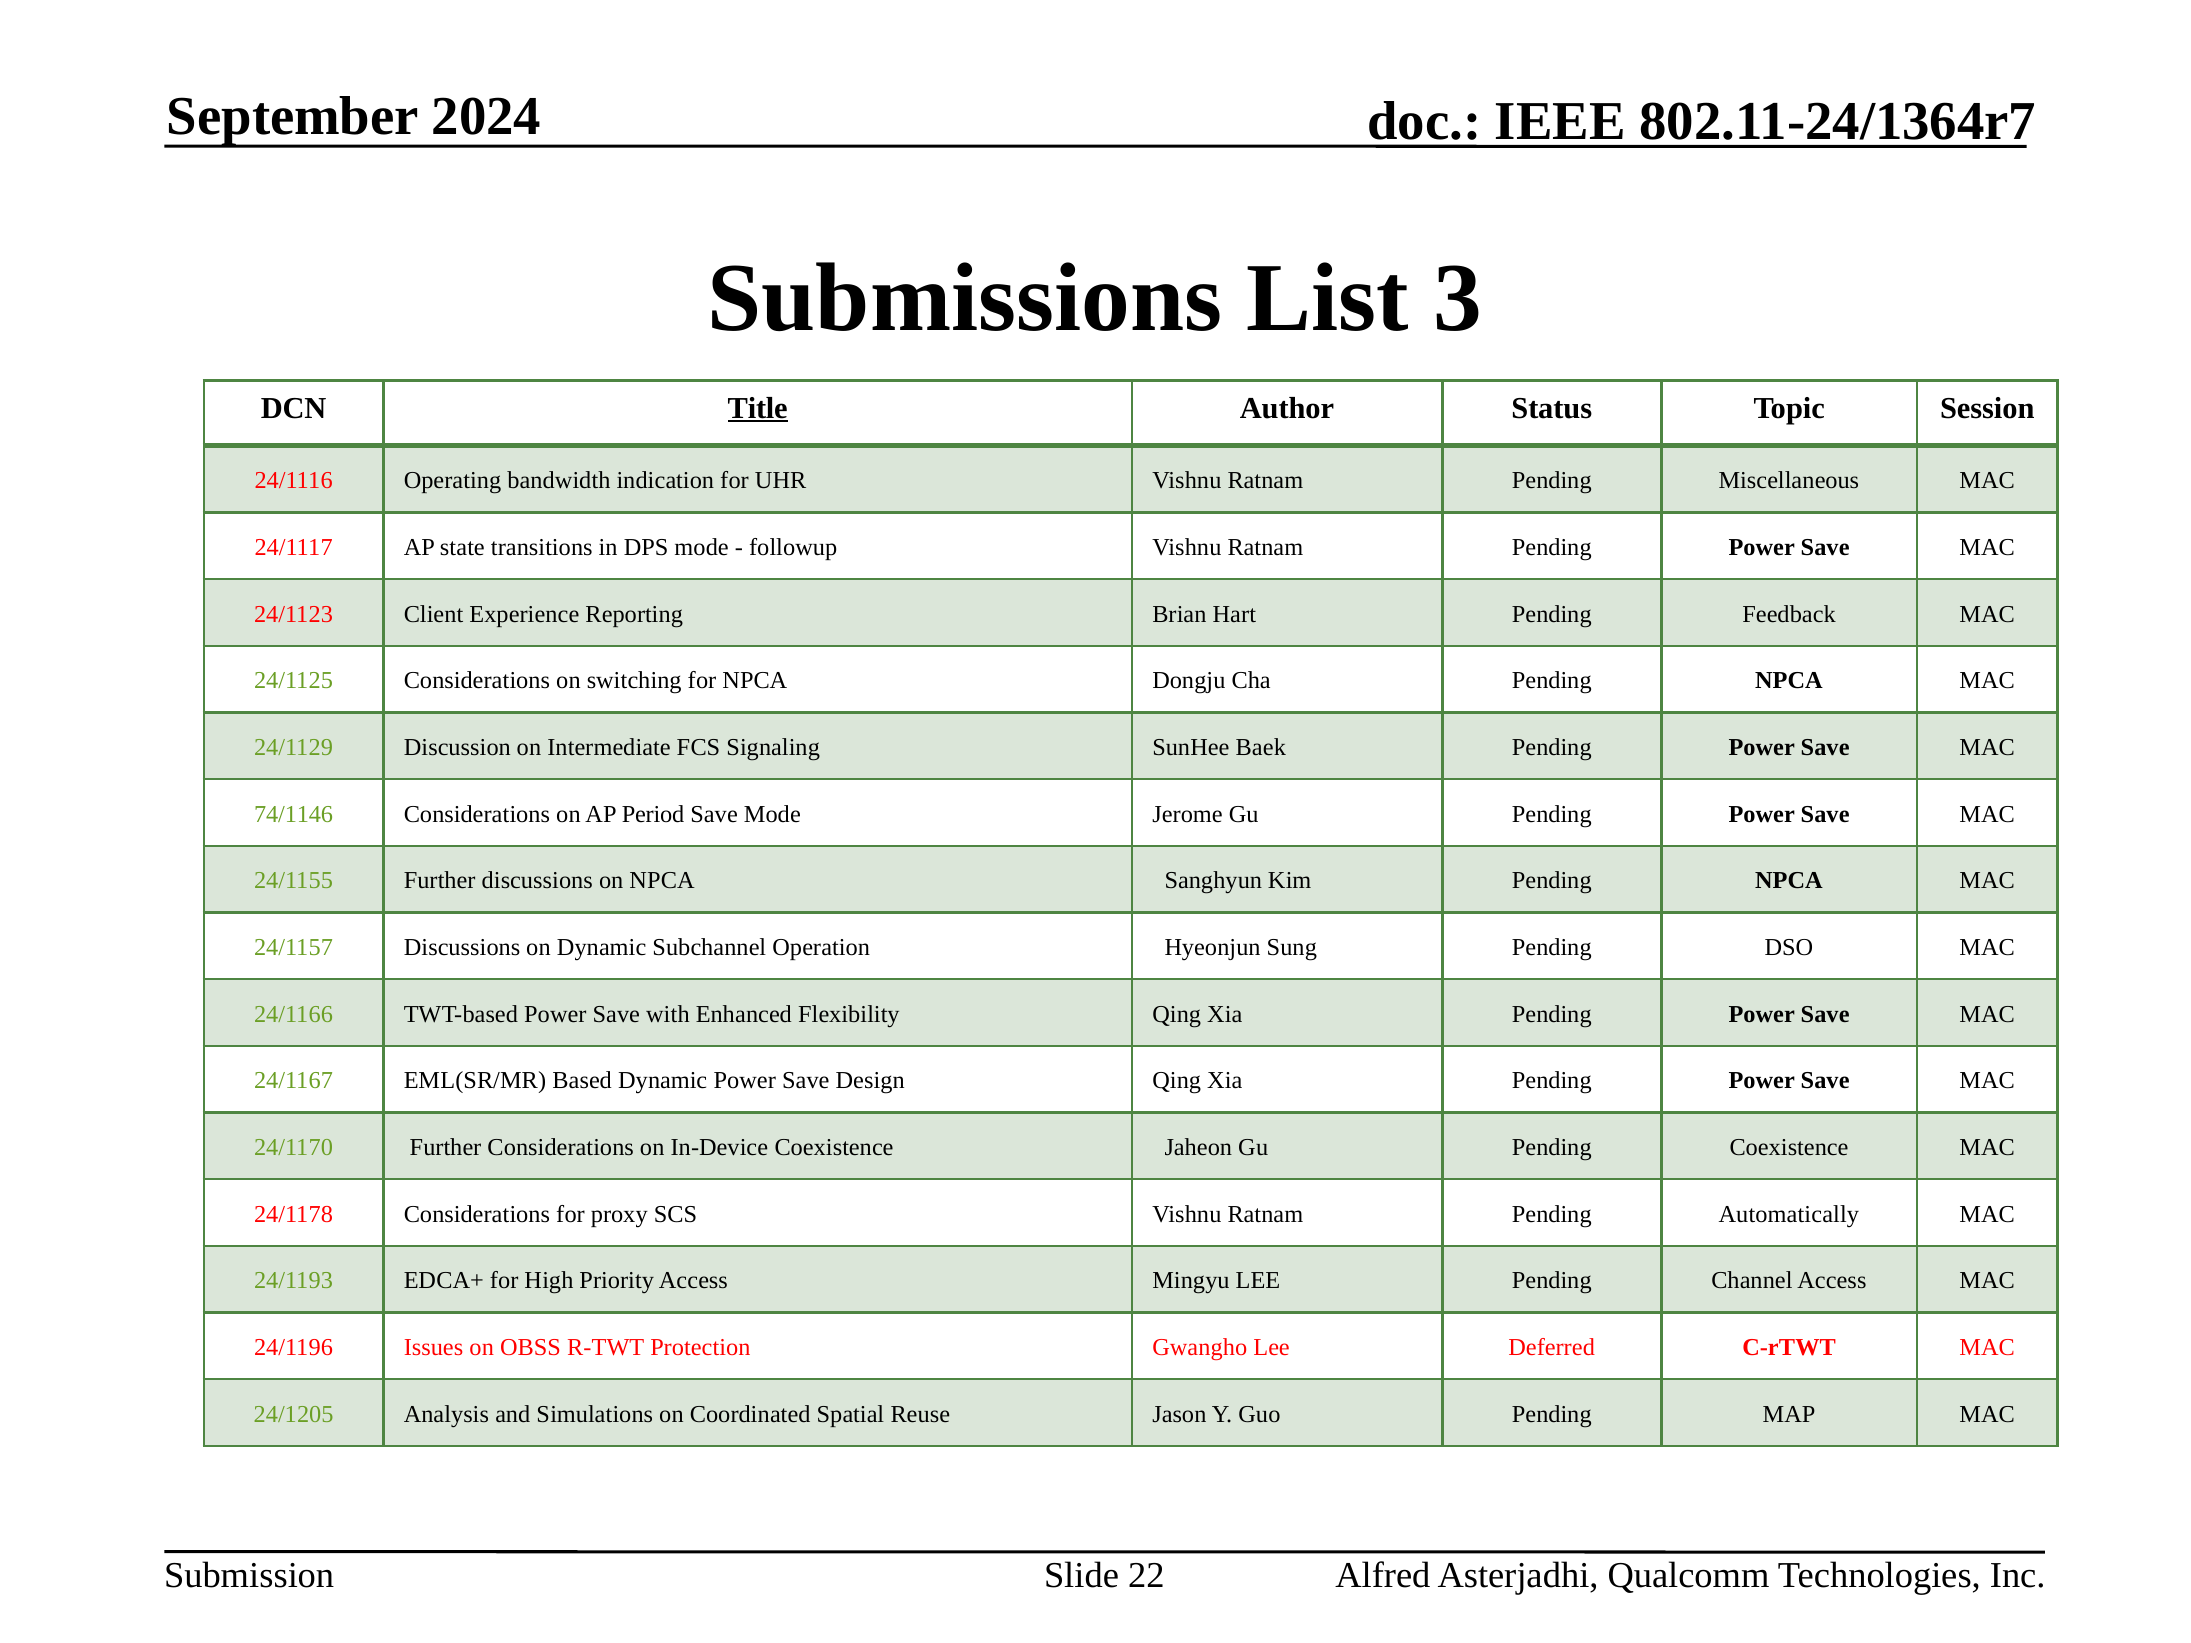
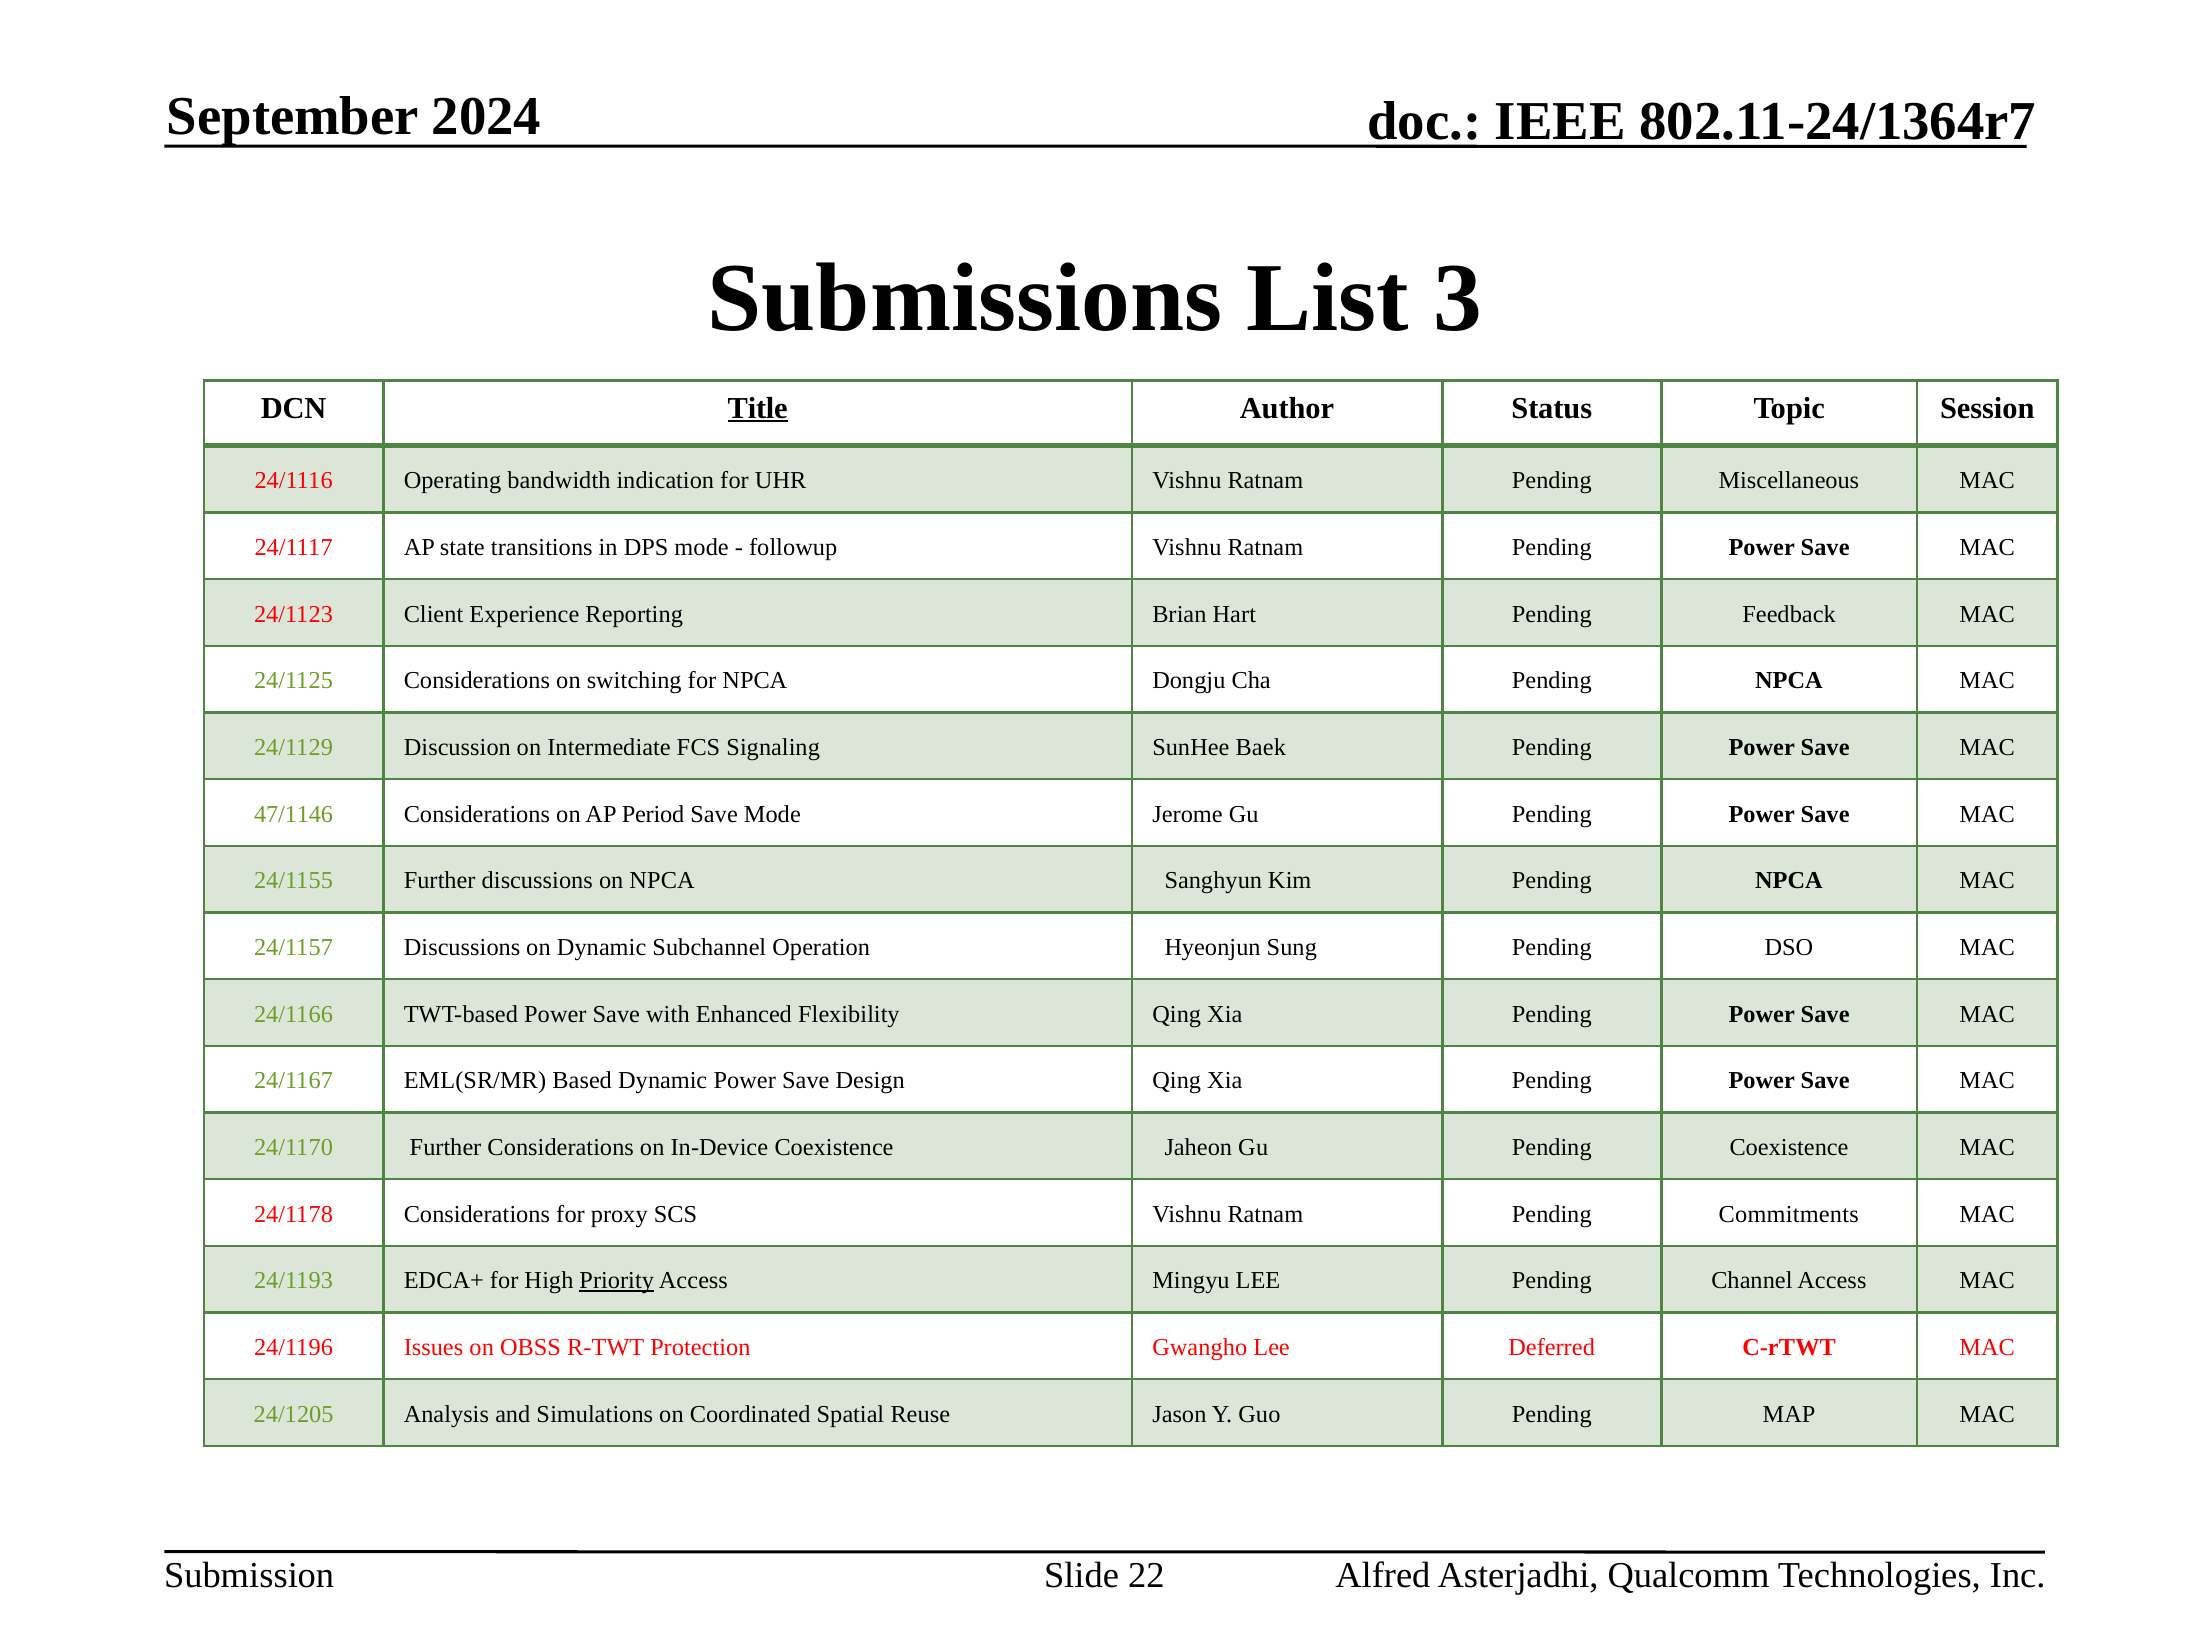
74/1146: 74/1146 -> 47/1146
Automatically: Automatically -> Commitments
Priority underline: none -> present
